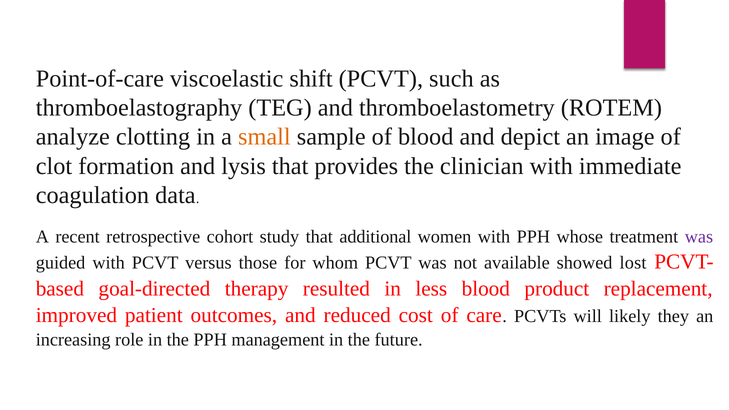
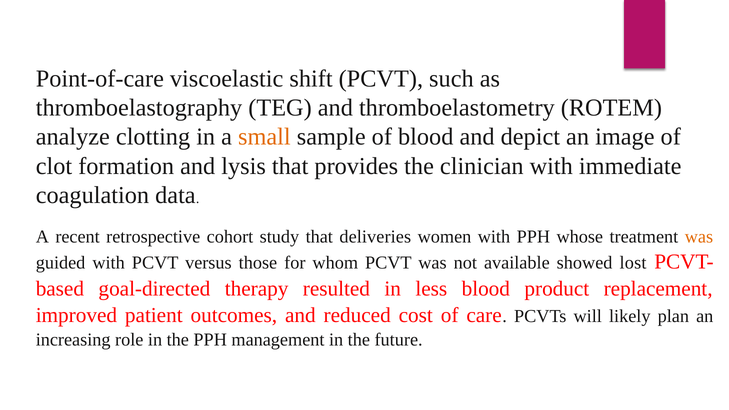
additional: additional -> deliveries
was at (699, 237) colour: purple -> orange
they: they -> plan
